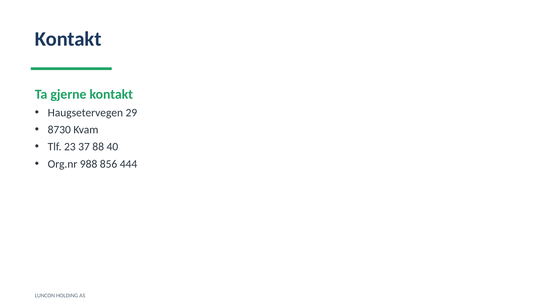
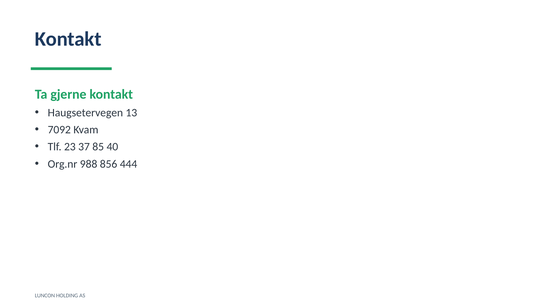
29: 29 -> 13
8730: 8730 -> 7092
88: 88 -> 85
